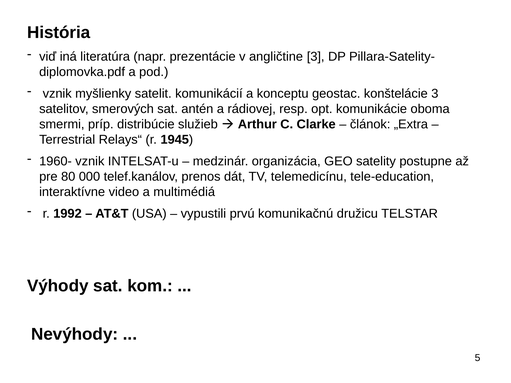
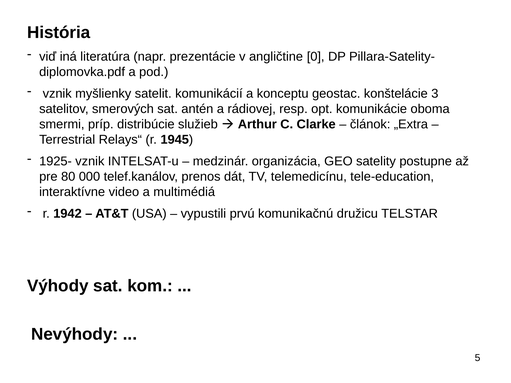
angličtine 3: 3 -> 0
1960-: 1960- -> 1925-
1992: 1992 -> 1942
